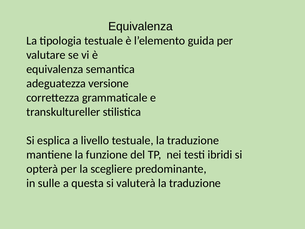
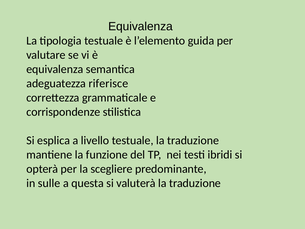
versione: versione -> riferisce
transkultureller: transkultureller -> corrispondenze
